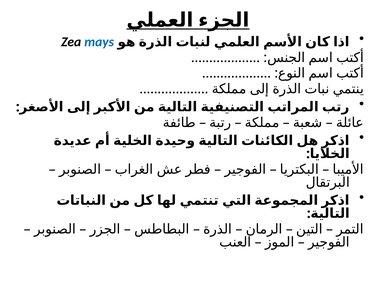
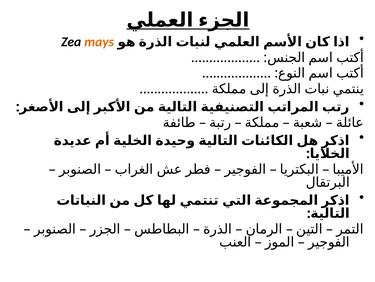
mays colour: blue -> orange
